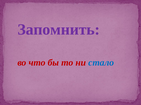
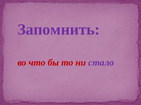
стало colour: blue -> purple
